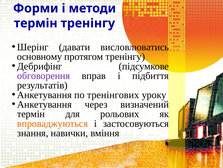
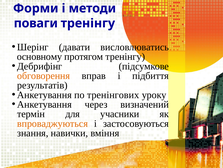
термін at (36, 23): термін -> поваги
обговорення colour: purple -> orange
рольових: рольових -> учасники
